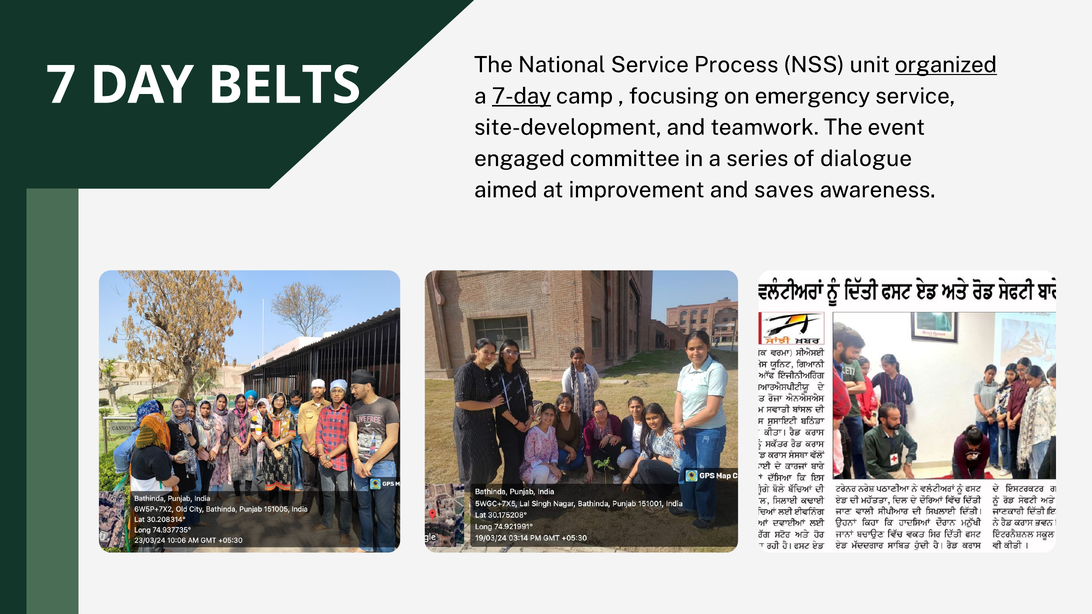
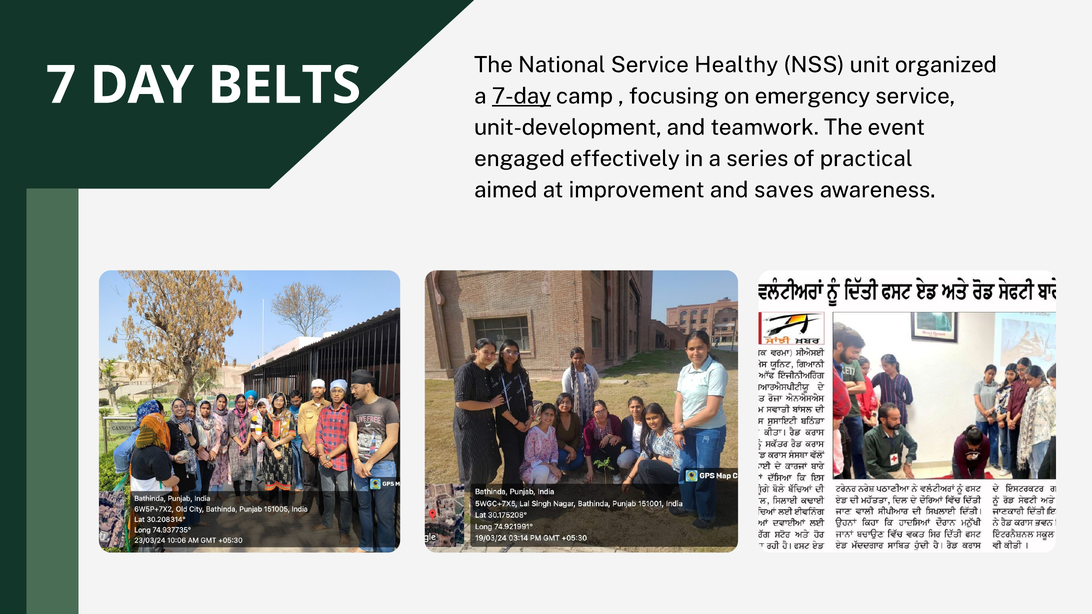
Process: Process -> Healthy
organized underline: present -> none
site-development: site-development -> unit-development
committee: committee -> effectively
dialogue: dialogue -> practical
